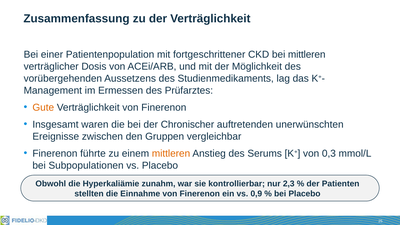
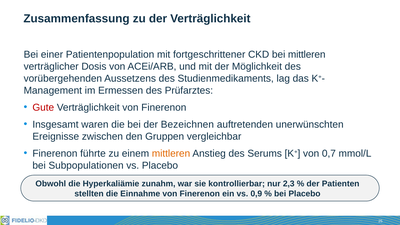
Gute colour: orange -> red
Chronischer: Chronischer -> Bezeichnen
0,3: 0,3 -> 0,7
